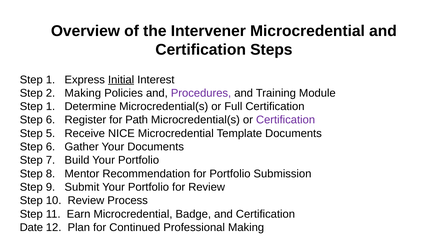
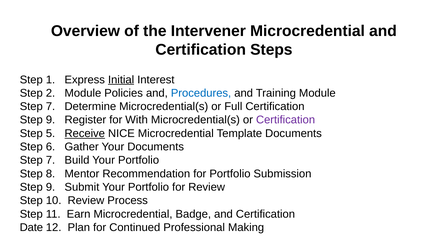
2 Making: Making -> Module
Procedures colour: purple -> blue
1 at (51, 107): 1 -> 7
6 at (51, 120): 6 -> 9
Path: Path -> With
Receive underline: none -> present
